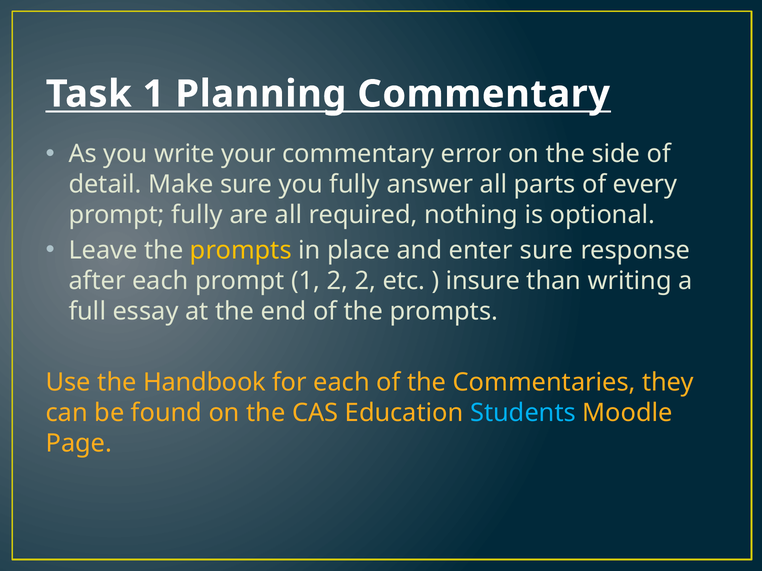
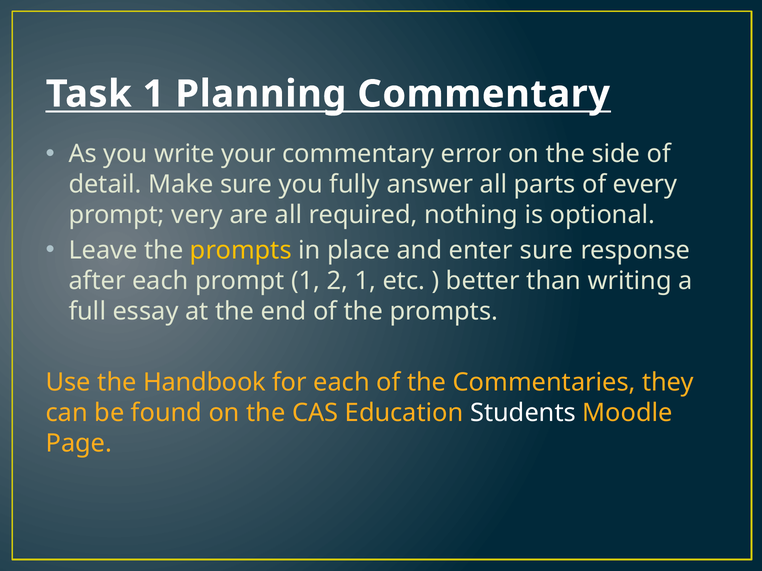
prompt fully: fully -> very
2 2: 2 -> 1
insure: insure -> better
Students colour: light blue -> white
